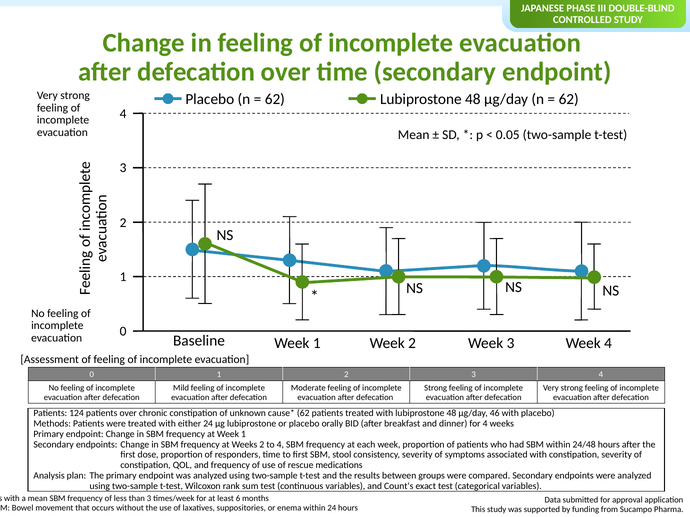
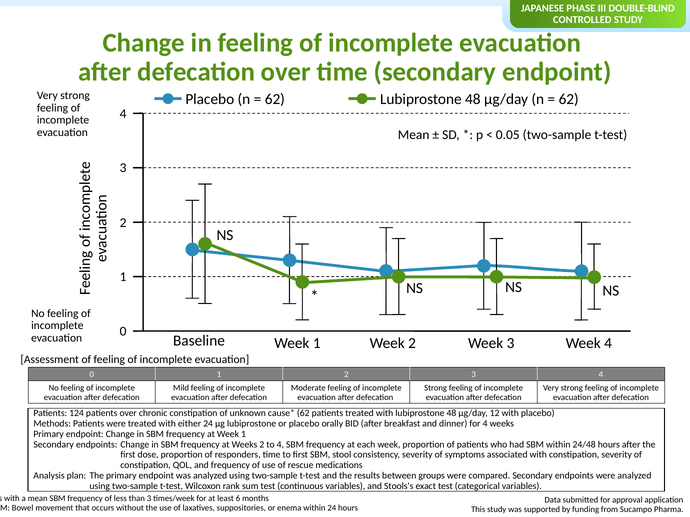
46: 46 -> 12
Count's: Count's -> Stools's
